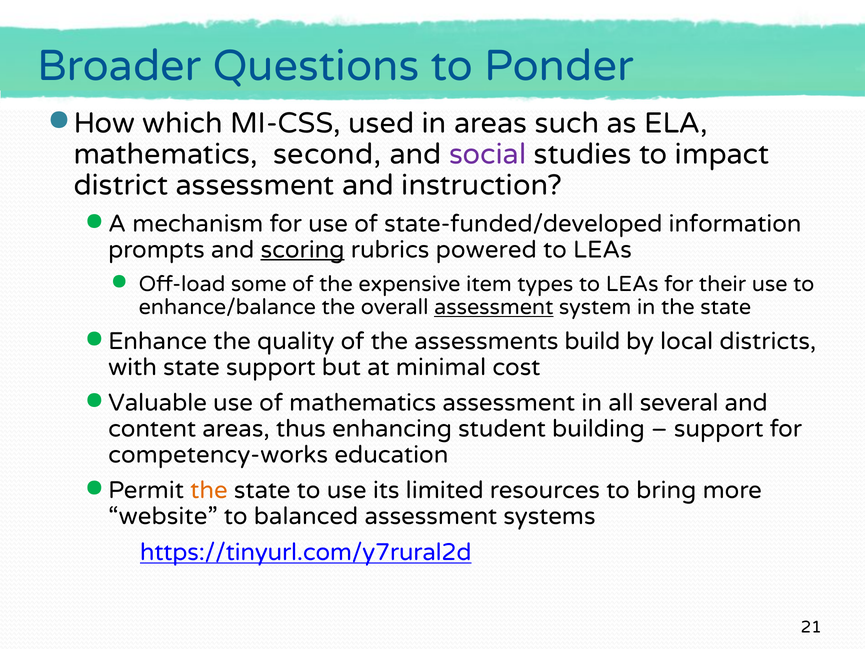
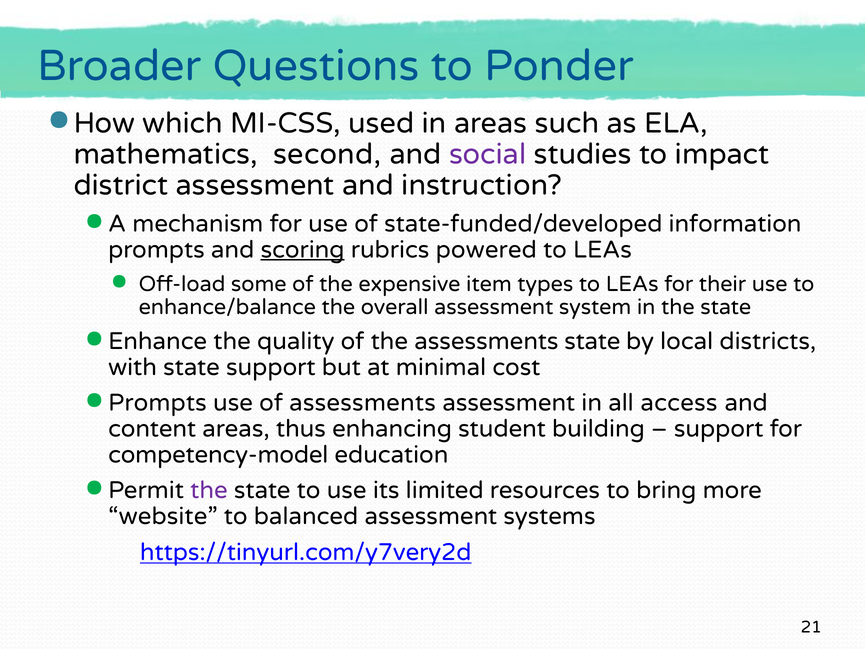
assessment at (494, 307) underline: present -> none
assessments build: build -> state
Valuable at (157, 403): Valuable -> Prompts
of mathematics: mathematics -> assessments
several: several -> access
competency-works: competency-works -> competency-model
the at (209, 490) colour: orange -> purple
https://tinyurl.com/y7rural2d: https://tinyurl.com/y7rural2d -> https://tinyurl.com/y7very2d
